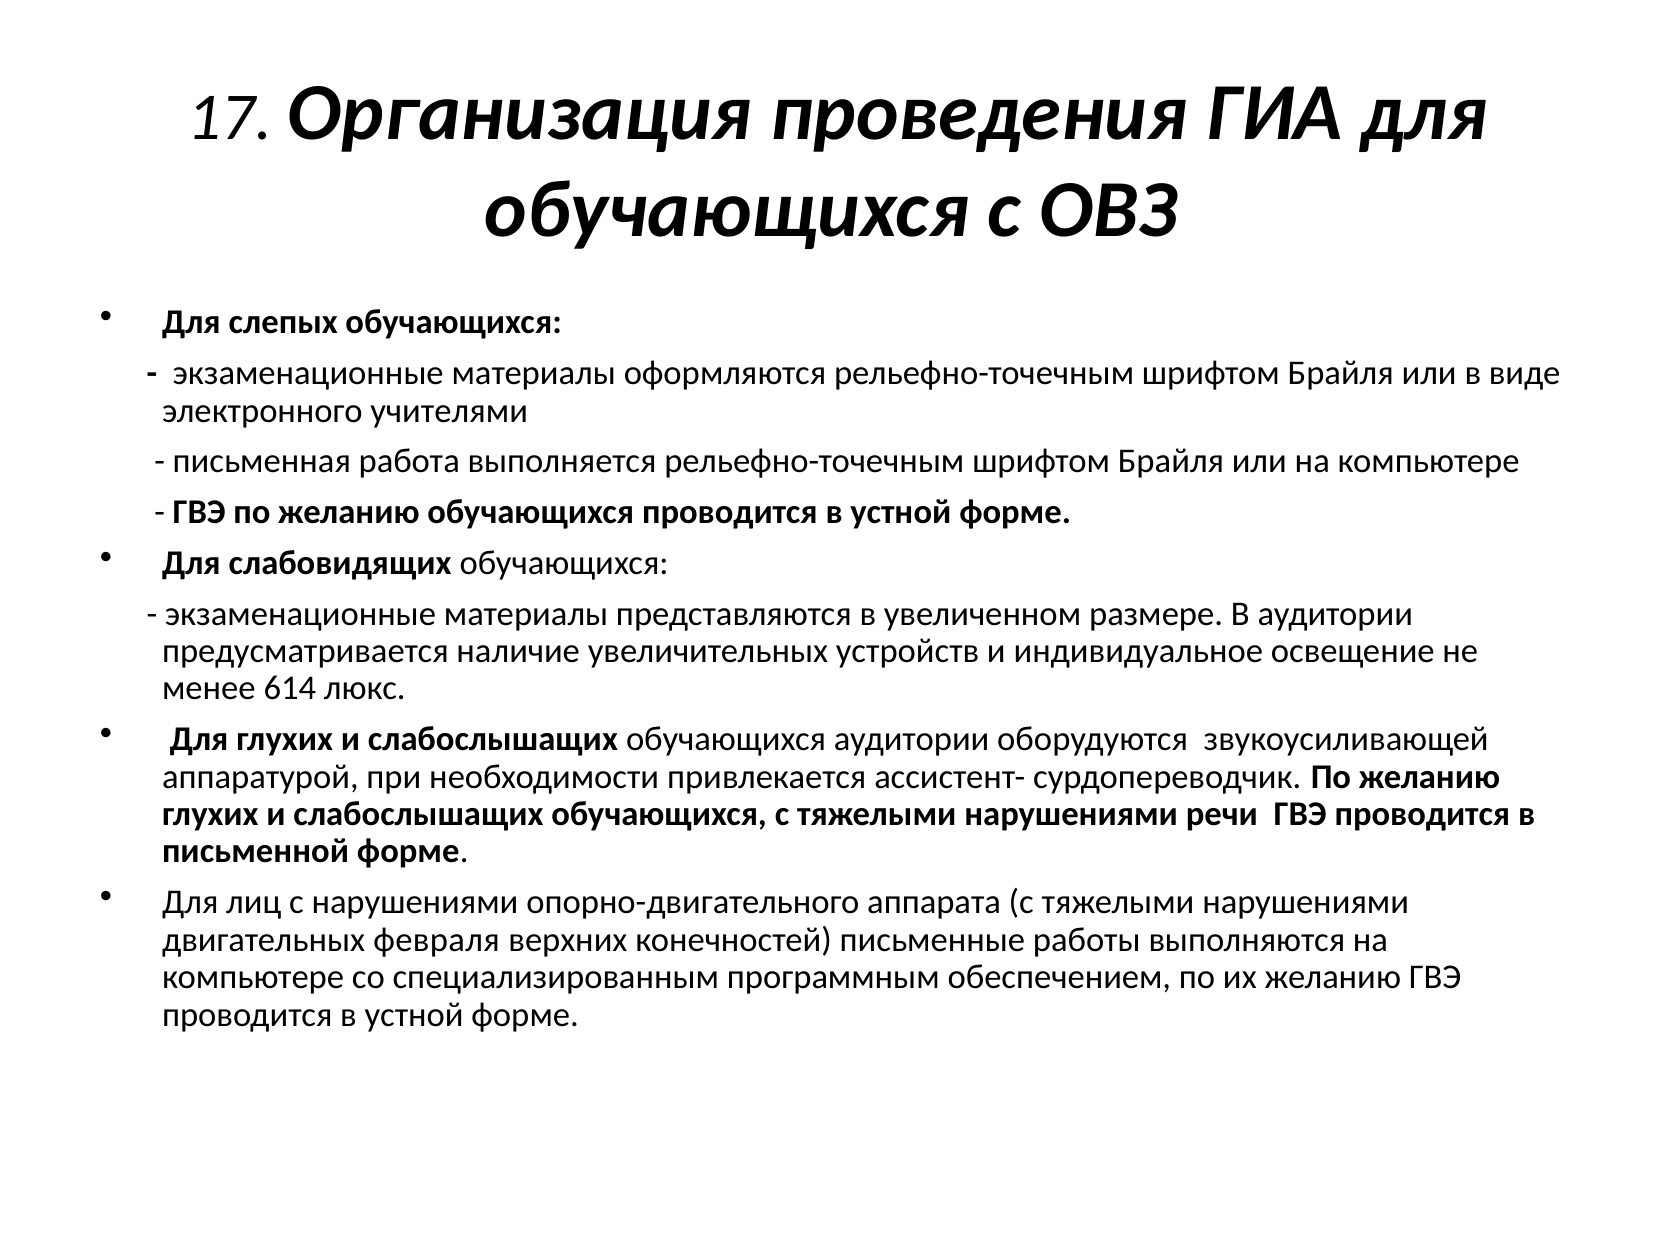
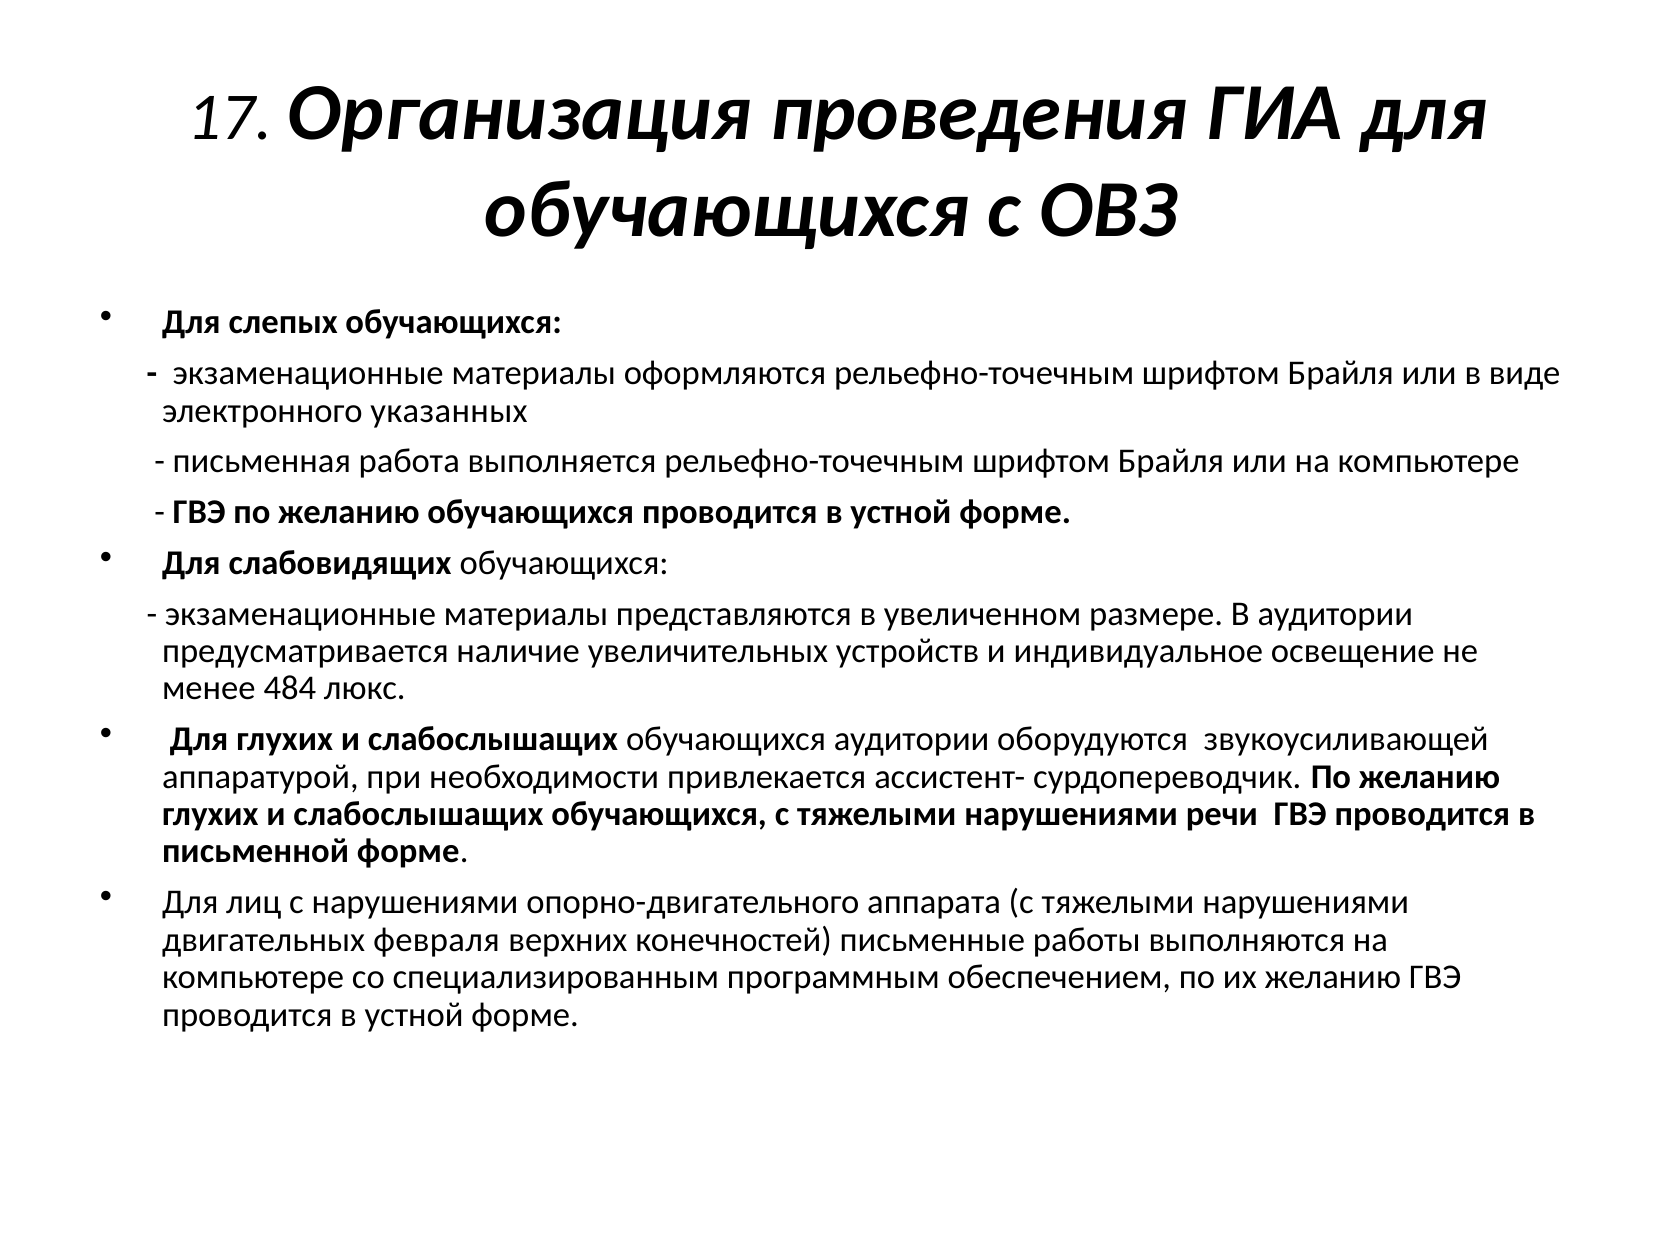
учителями: учителями -> указанных
614: 614 -> 484
